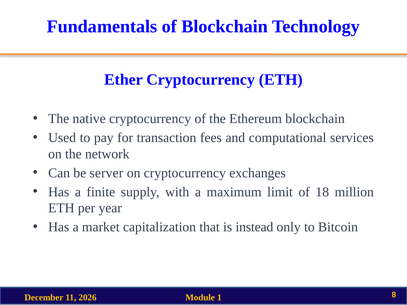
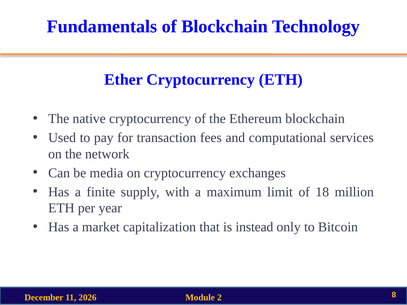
server: server -> media
1: 1 -> 2
